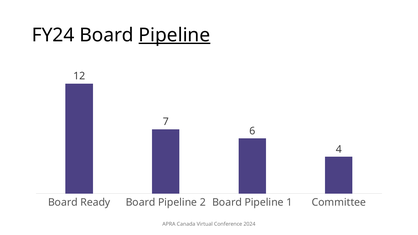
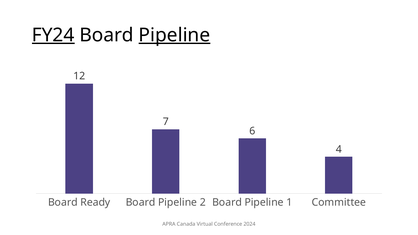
FY24 underline: none -> present
